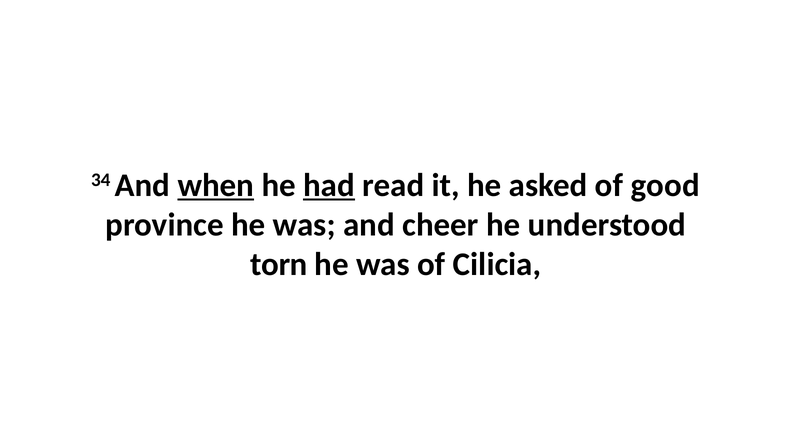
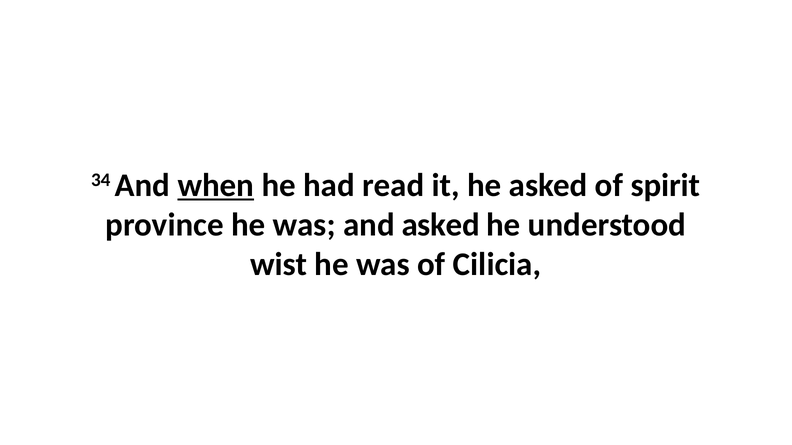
had underline: present -> none
good: good -> spirit
and cheer: cheer -> asked
torn: torn -> wist
